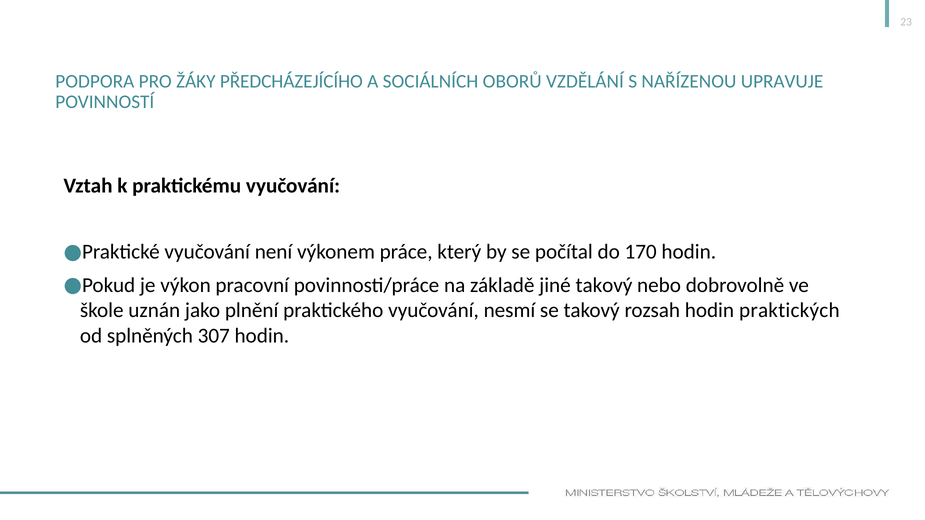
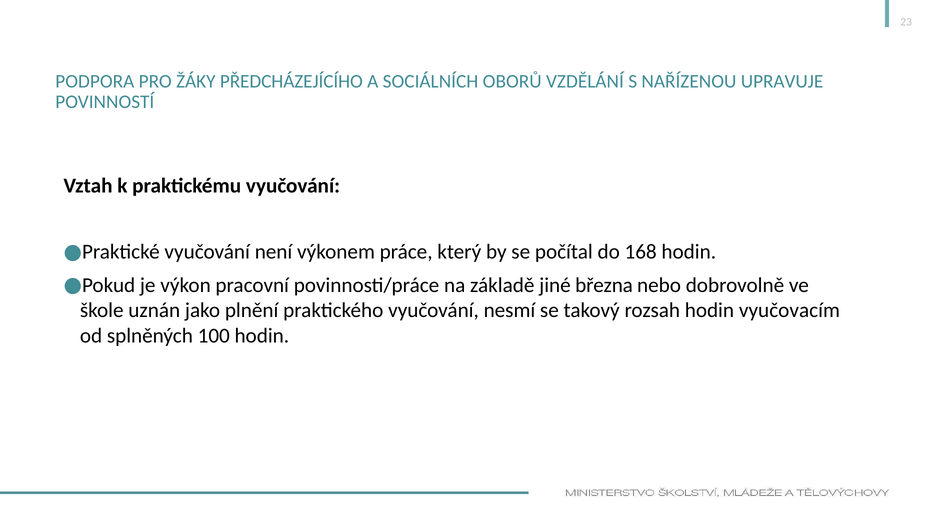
170: 170 -> 168
jiné takový: takový -> března
praktických: praktických -> vyučovacím
307: 307 -> 100
